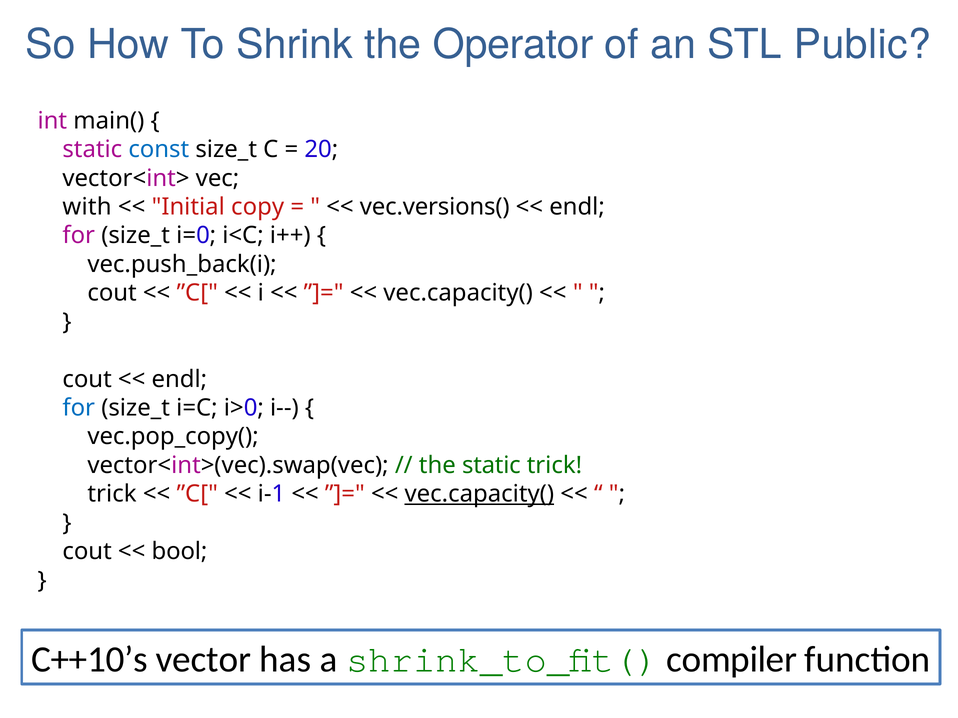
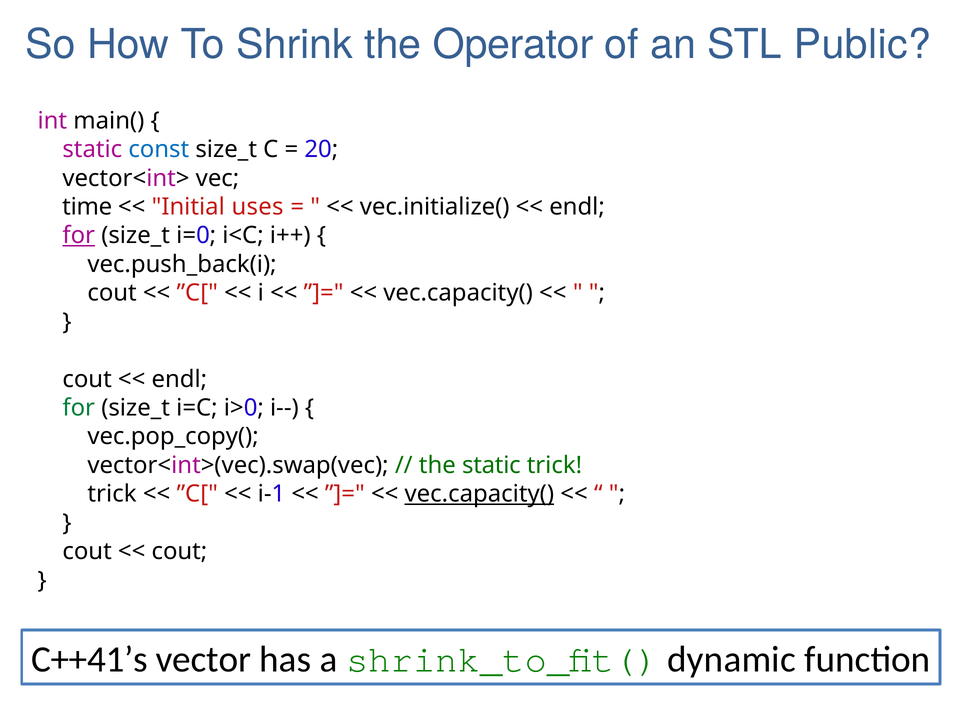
with: with -> time
copy: copy -> uses
vec.versions(: vec.versions( -> vec.initialize(
for at (79, 236) underline: none -> present
for at (79, 408) colour: blue -> green
bool at (179, 552): bool -> cout
C++10’s: C++10’s -> C++41’s
compiler: compiler -> dynamic
